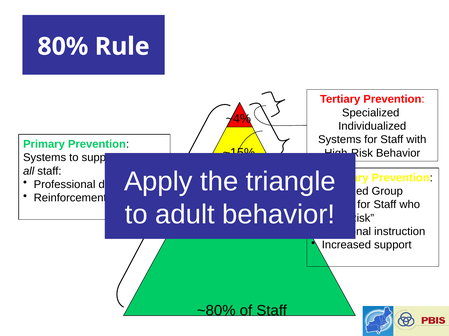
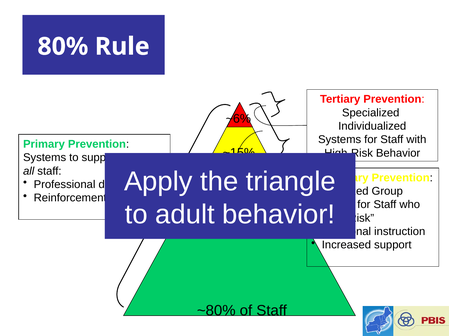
~4%: ~4% -> ~6%
